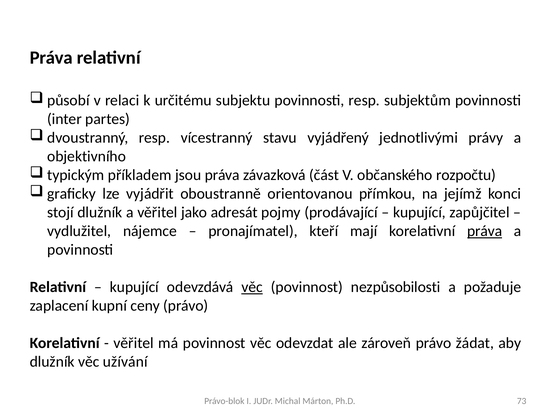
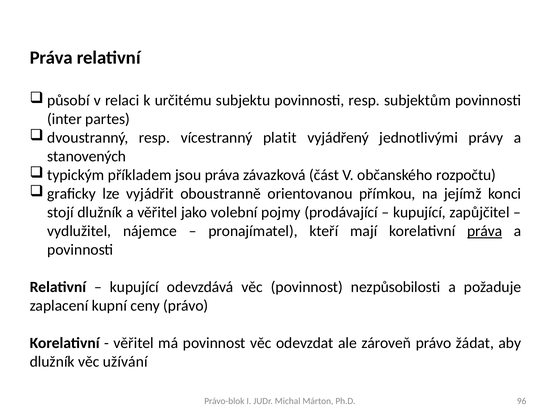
stavu: stavu -> platit
objektivního: objektivního -> stanovených
adresát: adresát -> volební
věc at (252, 287) underline: present -> none
73: 73 -> 96
